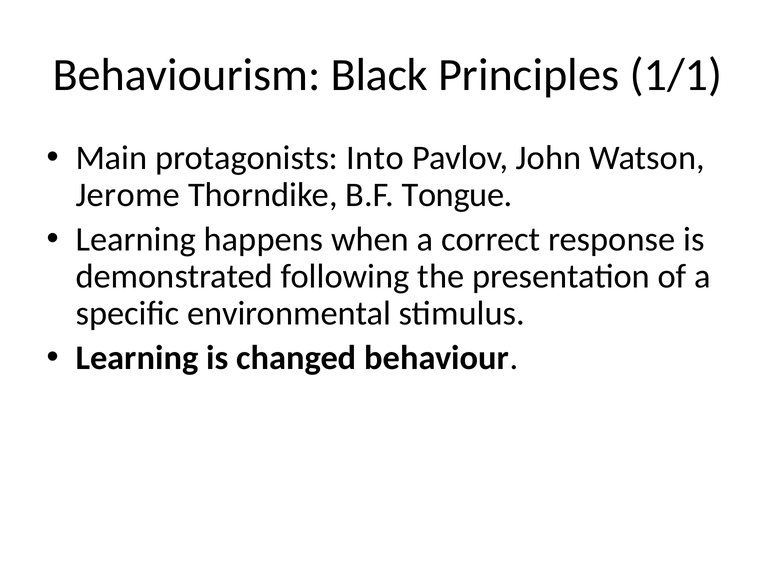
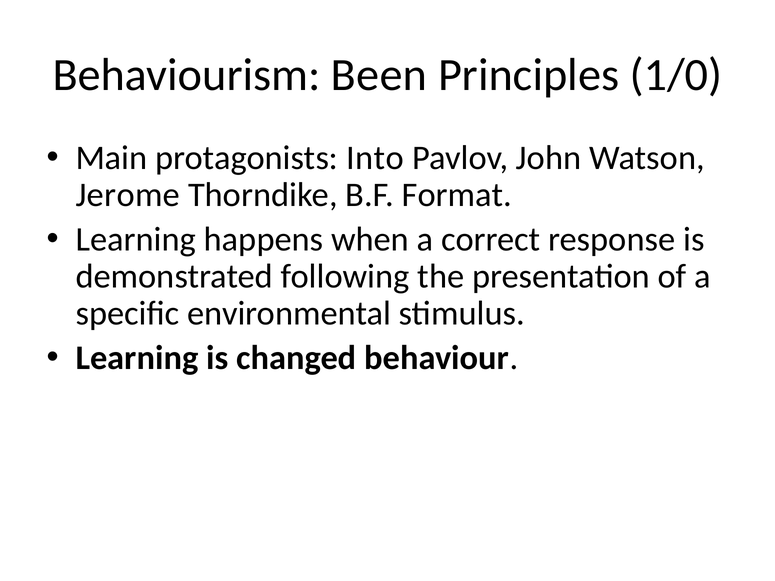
Black: Black -> Been
1/1: 1/1 -> 1/0
Tongue: Tongue -> Format
